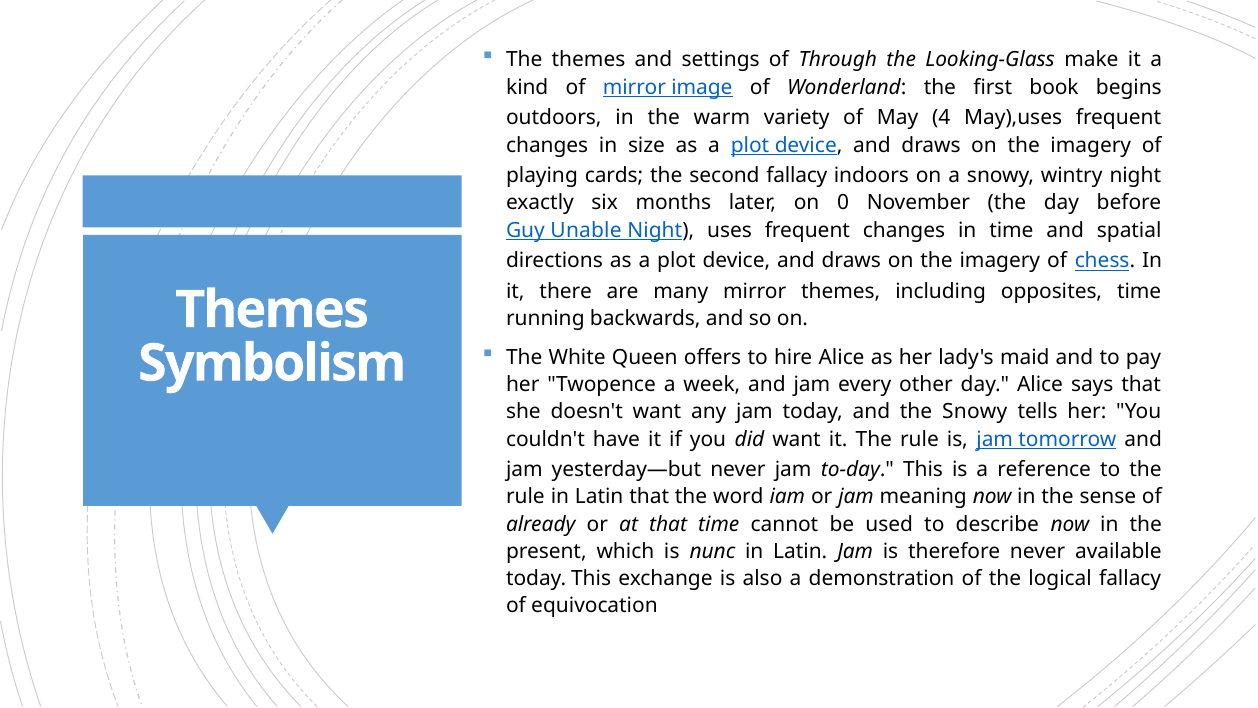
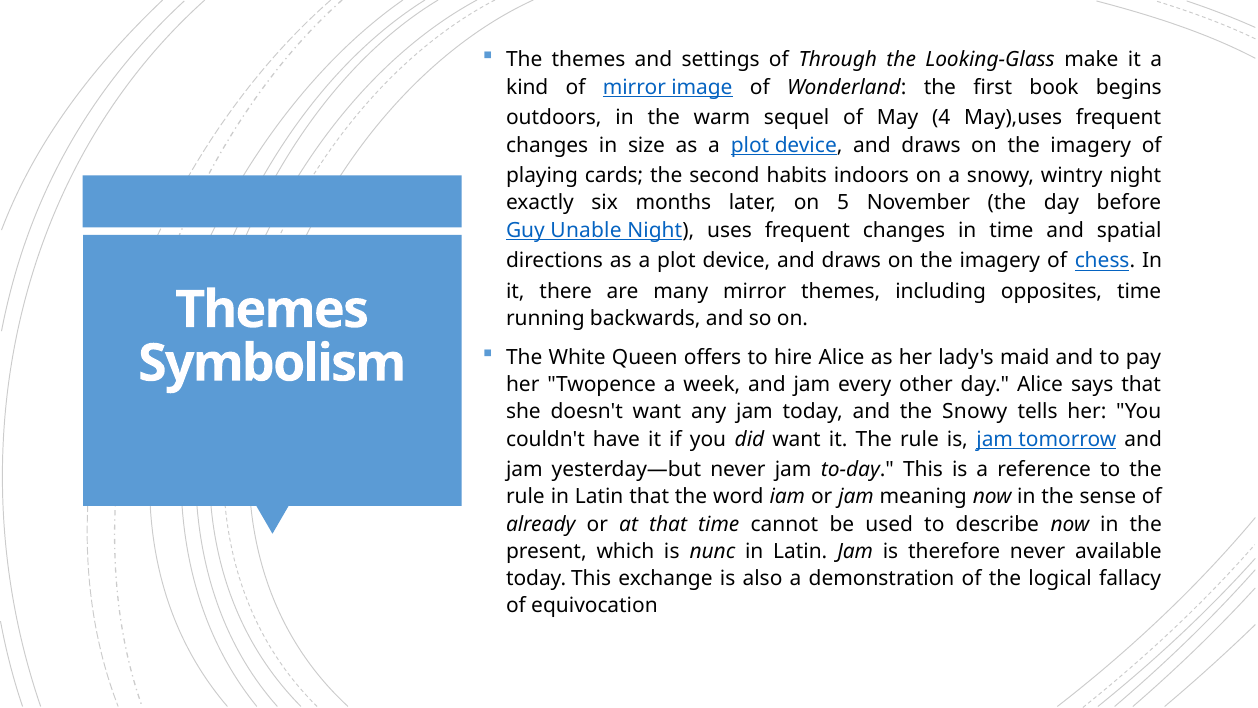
variety: variety -> sequel
second fallacy: fallacy -> habits
0: 0 -> 5
